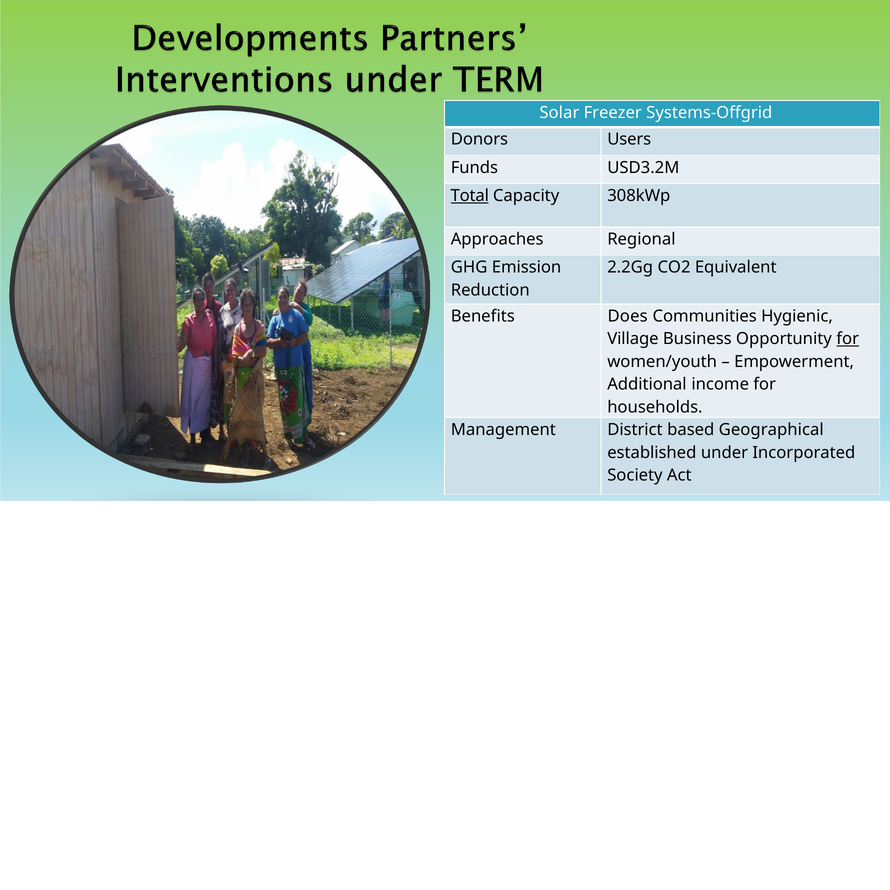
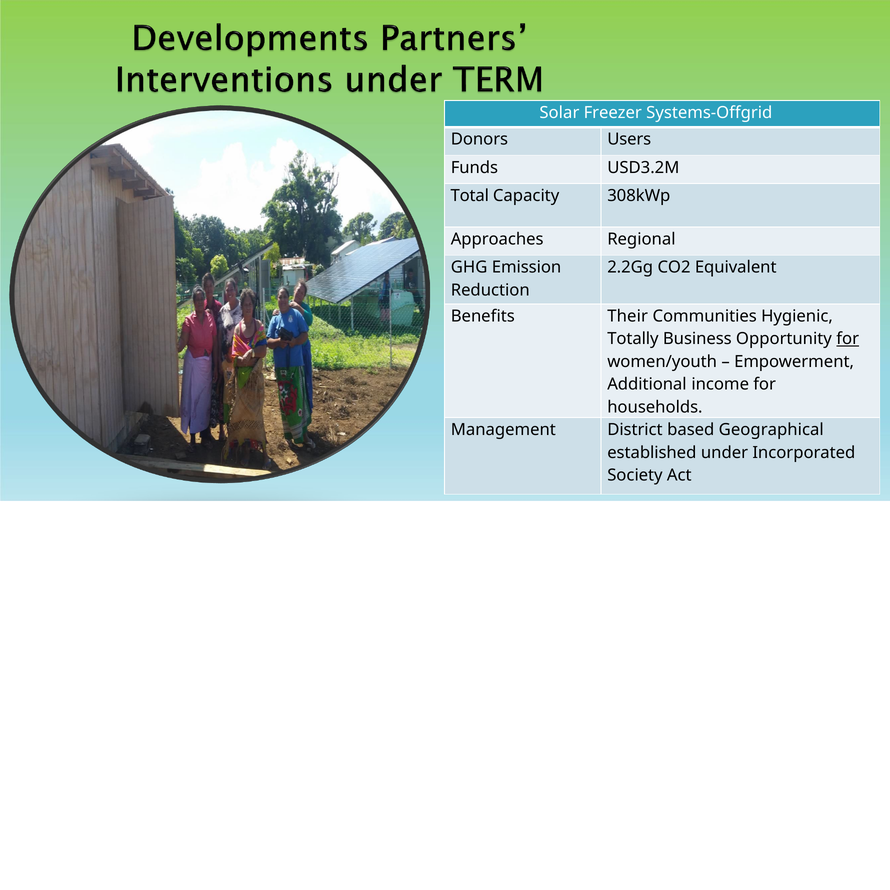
Total underline: present -> none
Does: Does -> Their
Village: Village -> Totally
